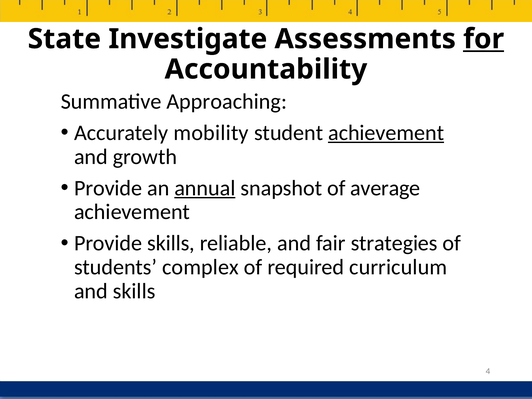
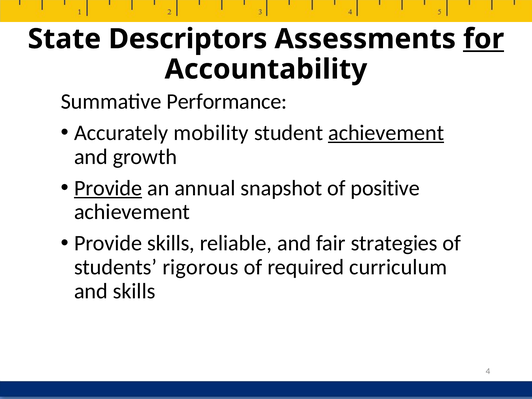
Investigate: Investigate -> Descriptors
Approaching: Approaching -> Performance
Provide at (108, 188) underline: none -> present
annual underline: present -> none
average: average -> positive
complex: complex -> rigorous
